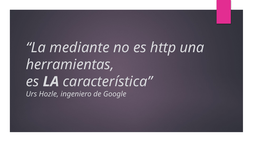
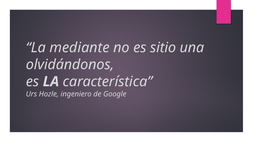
http: http -> sitio
herramientas: herramientas -> olvidándonos
